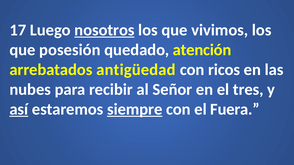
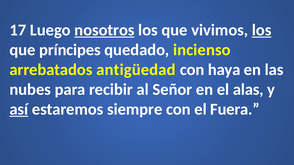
los at (262, 30) underline: none -> present
posesión: posesión -> príncipes
atención: atención -> incienso
ricos: ricos -> haya
tres: tres -> alas
siempre underline: present -> none
